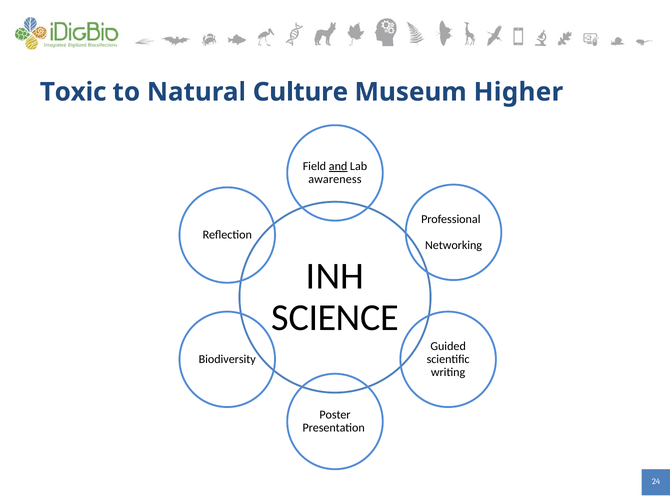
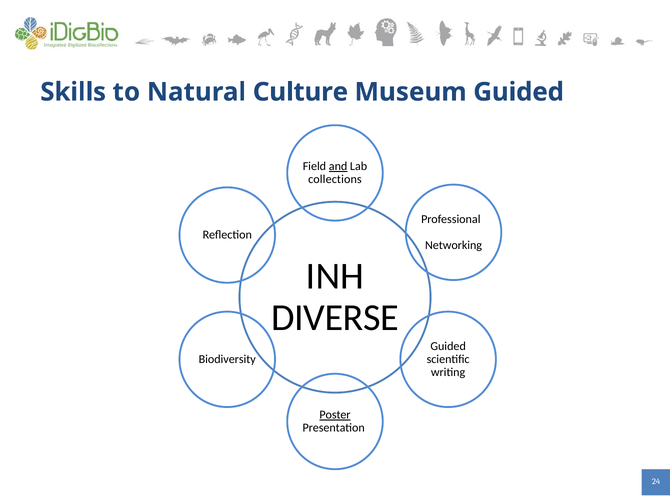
Toxic: Toxic -> Skills
Museum Higher: Higher -> Guided
awareness: awareness -> collections
SCIENCE: SCIENCE -> DIVERSE
Poster underline: none -> present
